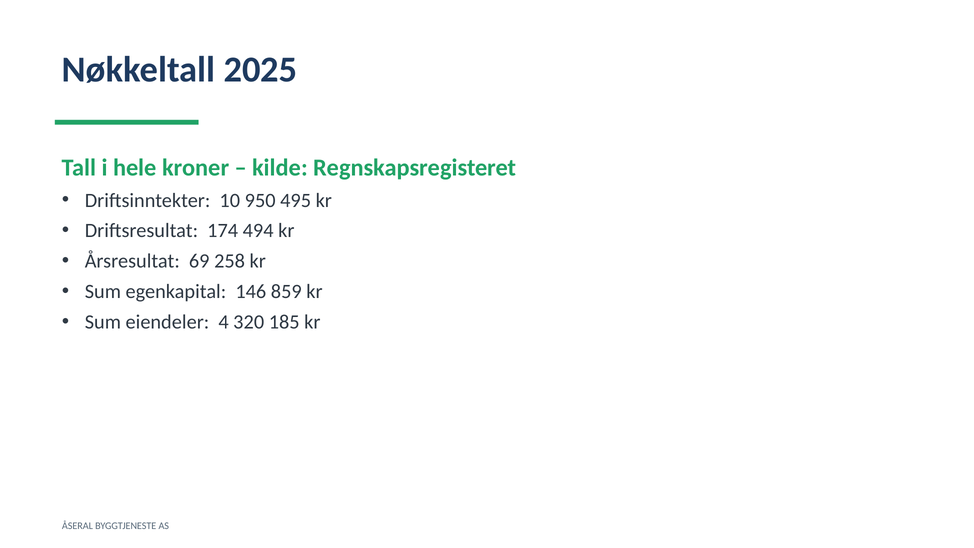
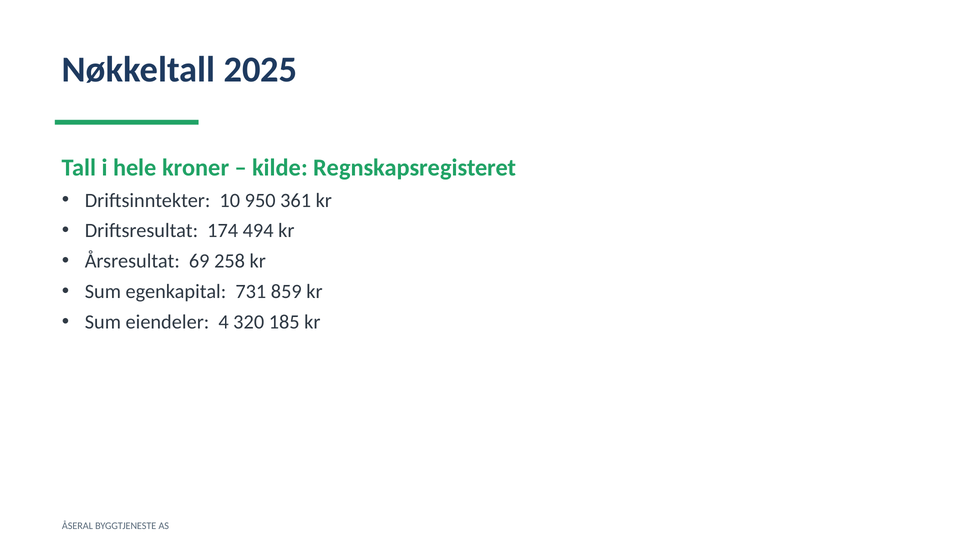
495: 495 -> 361
146: 146 -> 731
